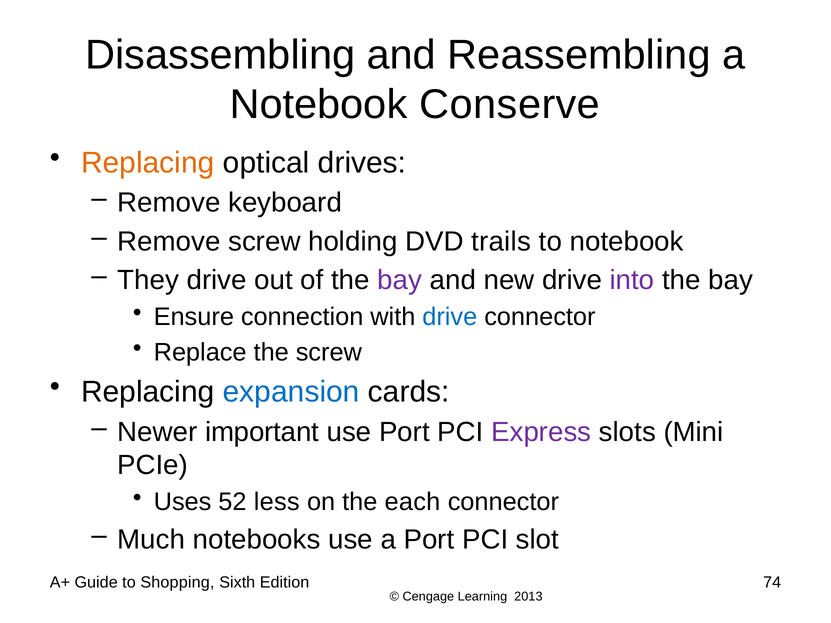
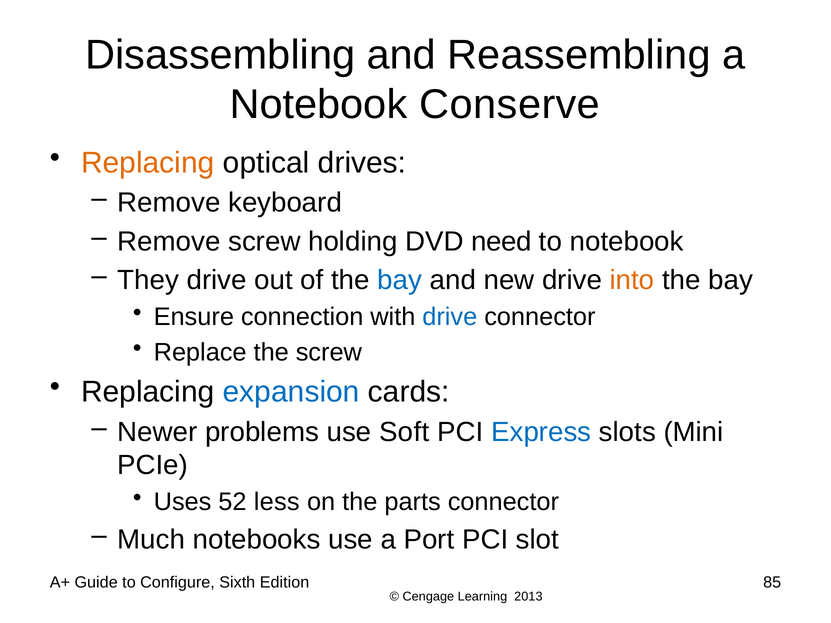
trails: trails -> need
bay at (400, 280) colour: purple -> blue
into colour: purple -> orange
important: important -> problems
use Port: Port -> Soft
Express colour: purple -> blue
each: each -> parts
Shopping: Shopping -> Configure
74: 74 -> 85
